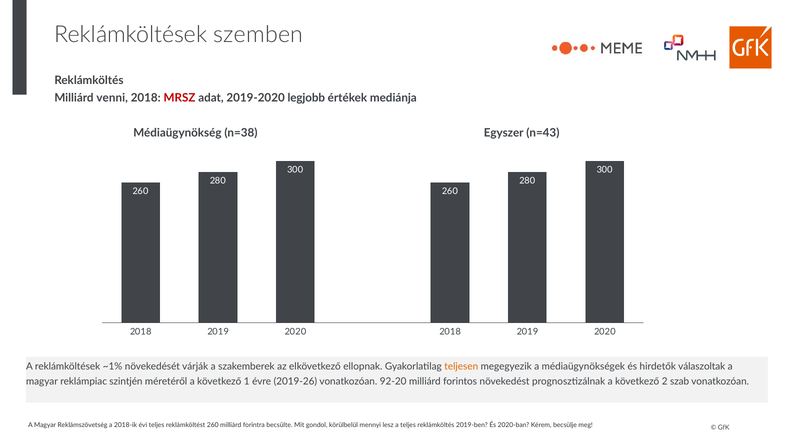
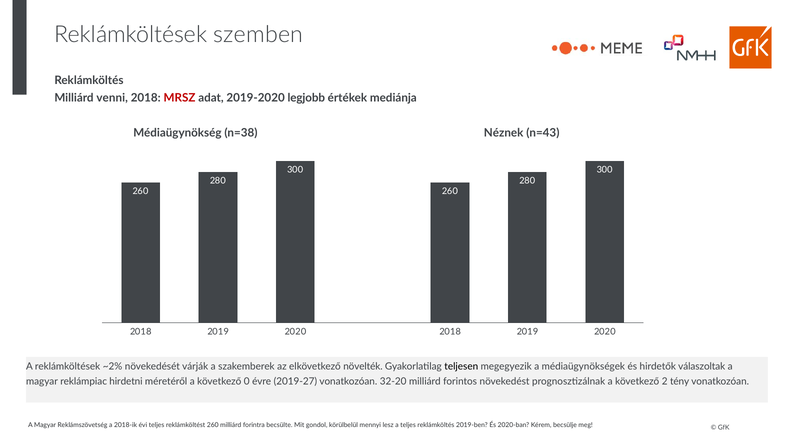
Egyszer: Egyszer -> Néznek
~1%: ~1% -> ~2%
ellopnak: ellopnak -> növelték
teljesen colour: orange -> black
szintjén: szintjén -> hirdetni
1: 1 -> 0
2019-26: 2019-26 -> 2019-27
92-20: 92-20 -> 32-20
szab: szab -> tény
